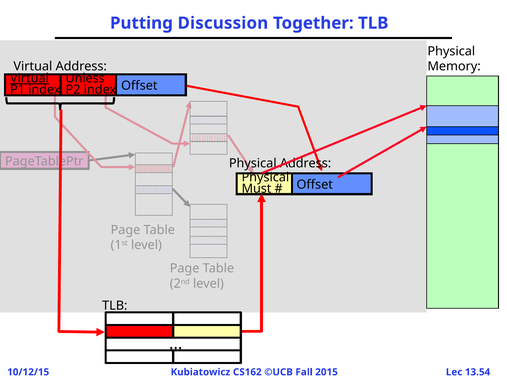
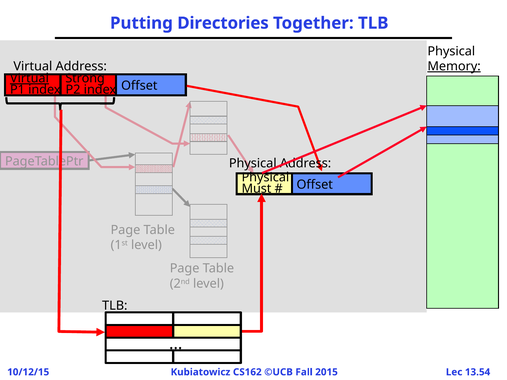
Discussion: Discussion -> Directories
Memory underline: none -> present
Unless: Unless -> Strong
